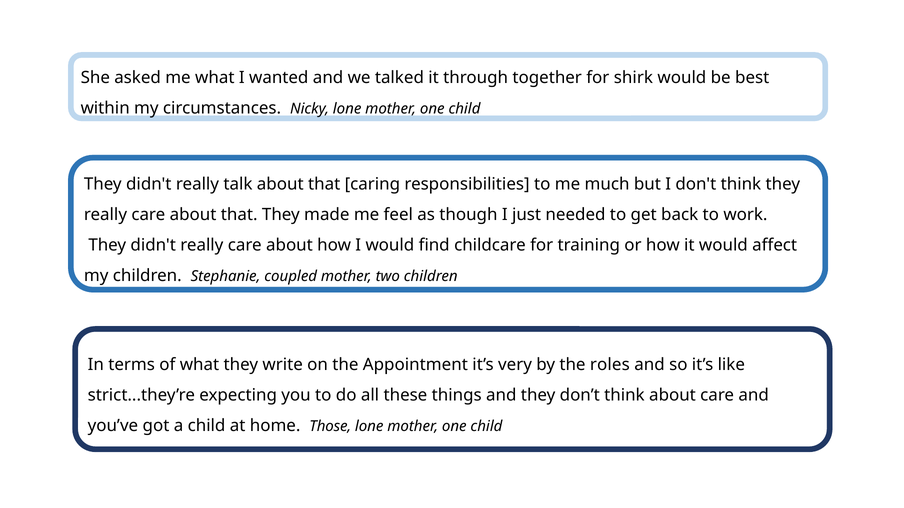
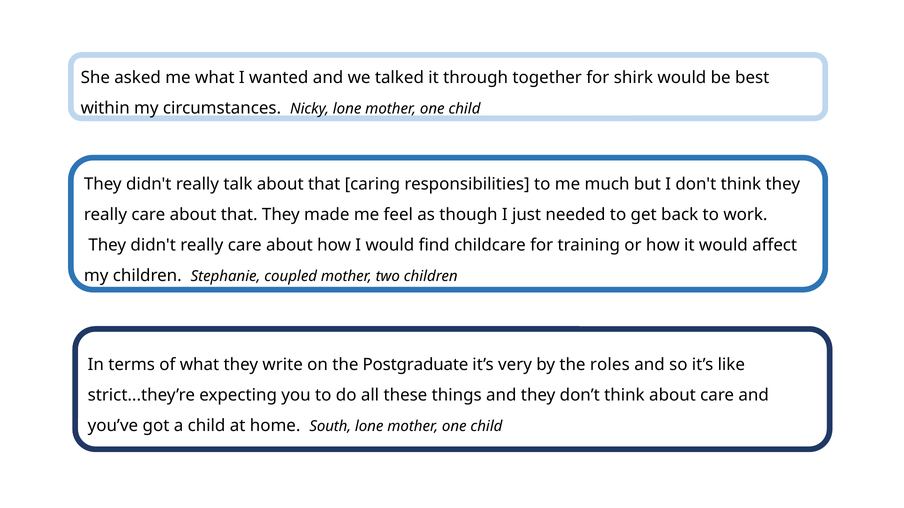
Appointment: Appointment -> Postgraduate
Those: Those -> South
